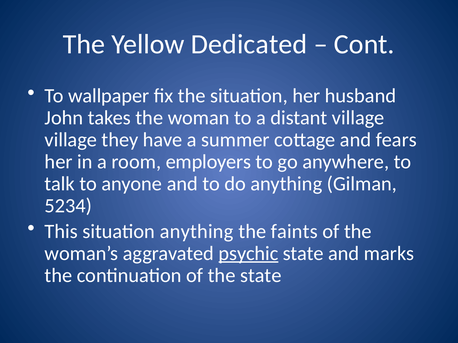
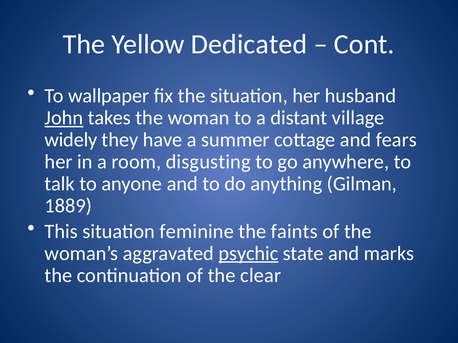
John underline: none -> present
village at (71, 140): village -> widely
employers: employers -> disgusting
5234: 5234 -> 1889
situation anything: anything -> feminine
the state: state -> clear
